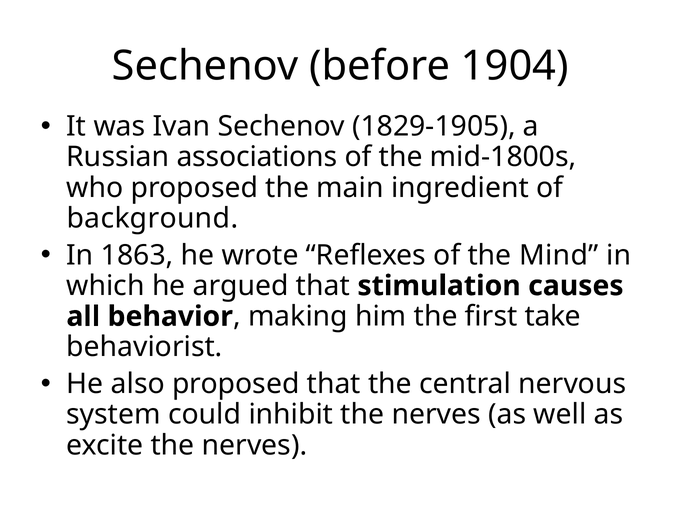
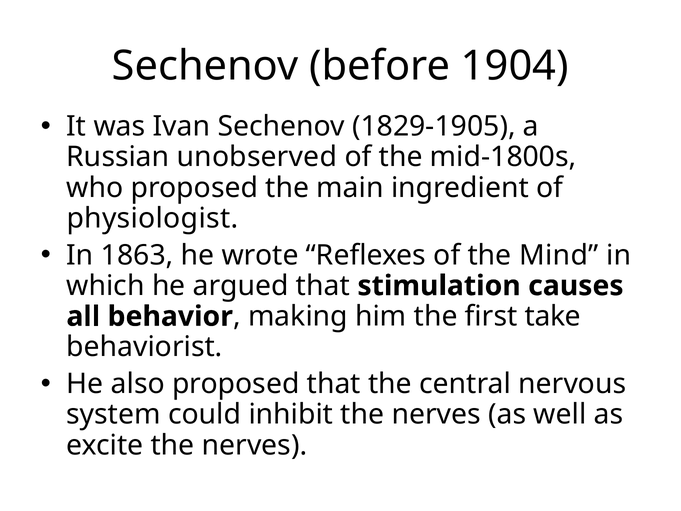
associations: associations -> unobserved
background: background -> physiologist
